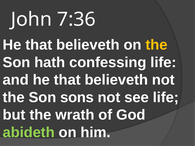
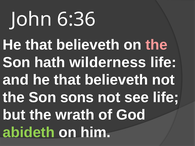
7:36: 7:36 -> 6:36
the at (156, 45) colour: yellow -> pink
confessing: confessing -> wilderness
